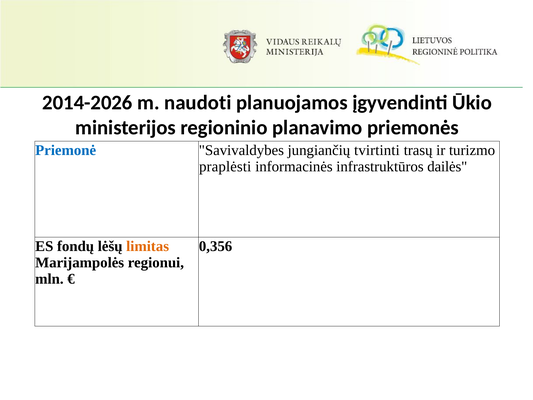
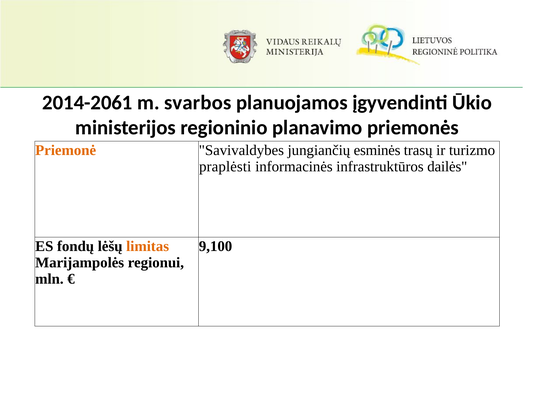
2014-2026: 2014-2026 -> 2014-2061
naudoti: naudoti -> svarbos
Priemonė colour: blue -> orange
tvirtinti: tvirtinti -> esminės
0,356: 0,356 -> 9,100
